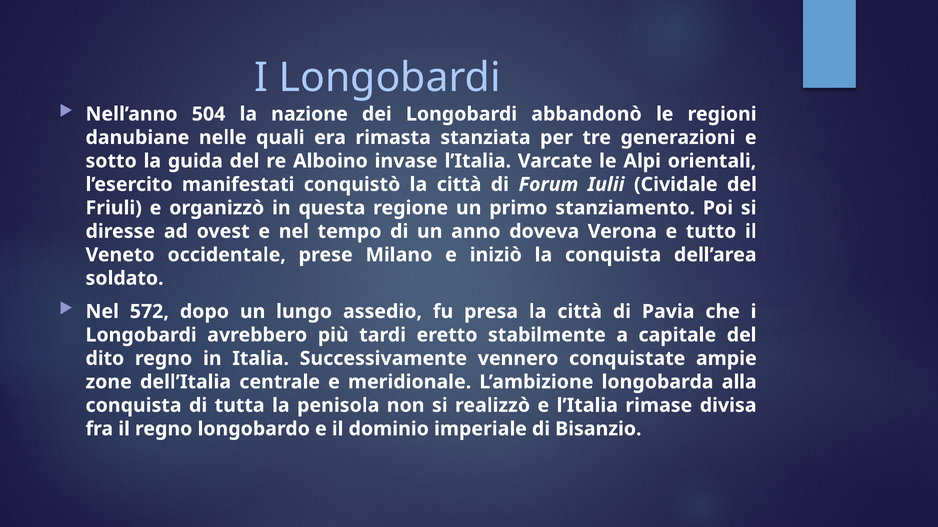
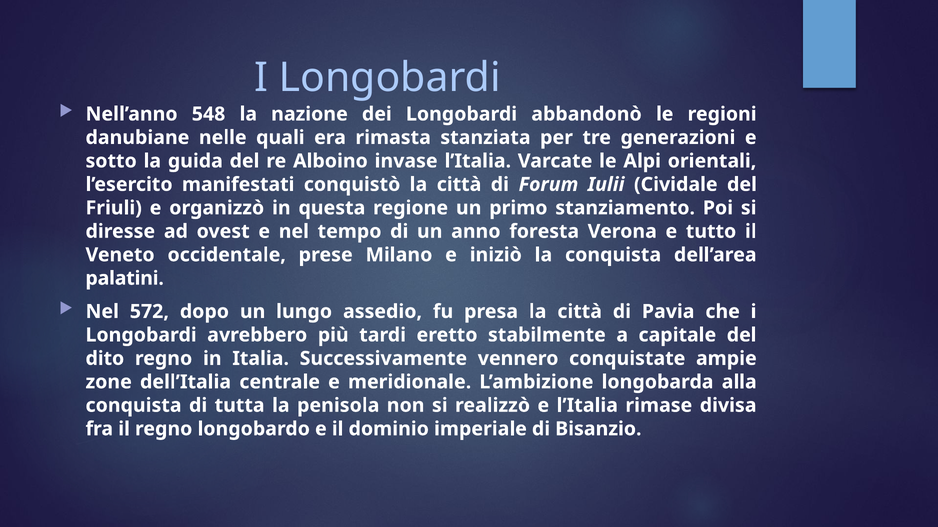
504: 504 -> 548
doveva: doveva -> foresta
soldato: soldato -> palatini
